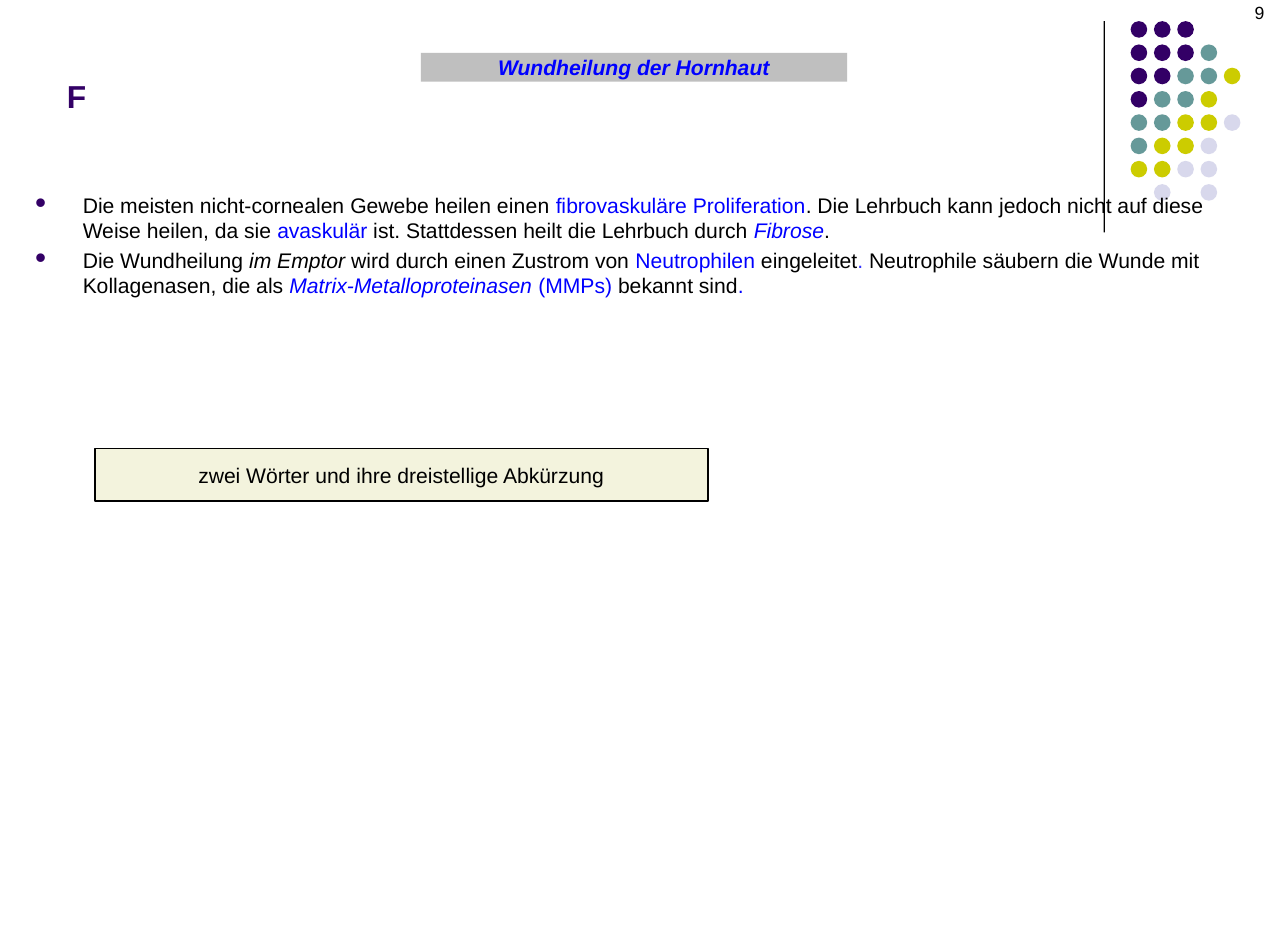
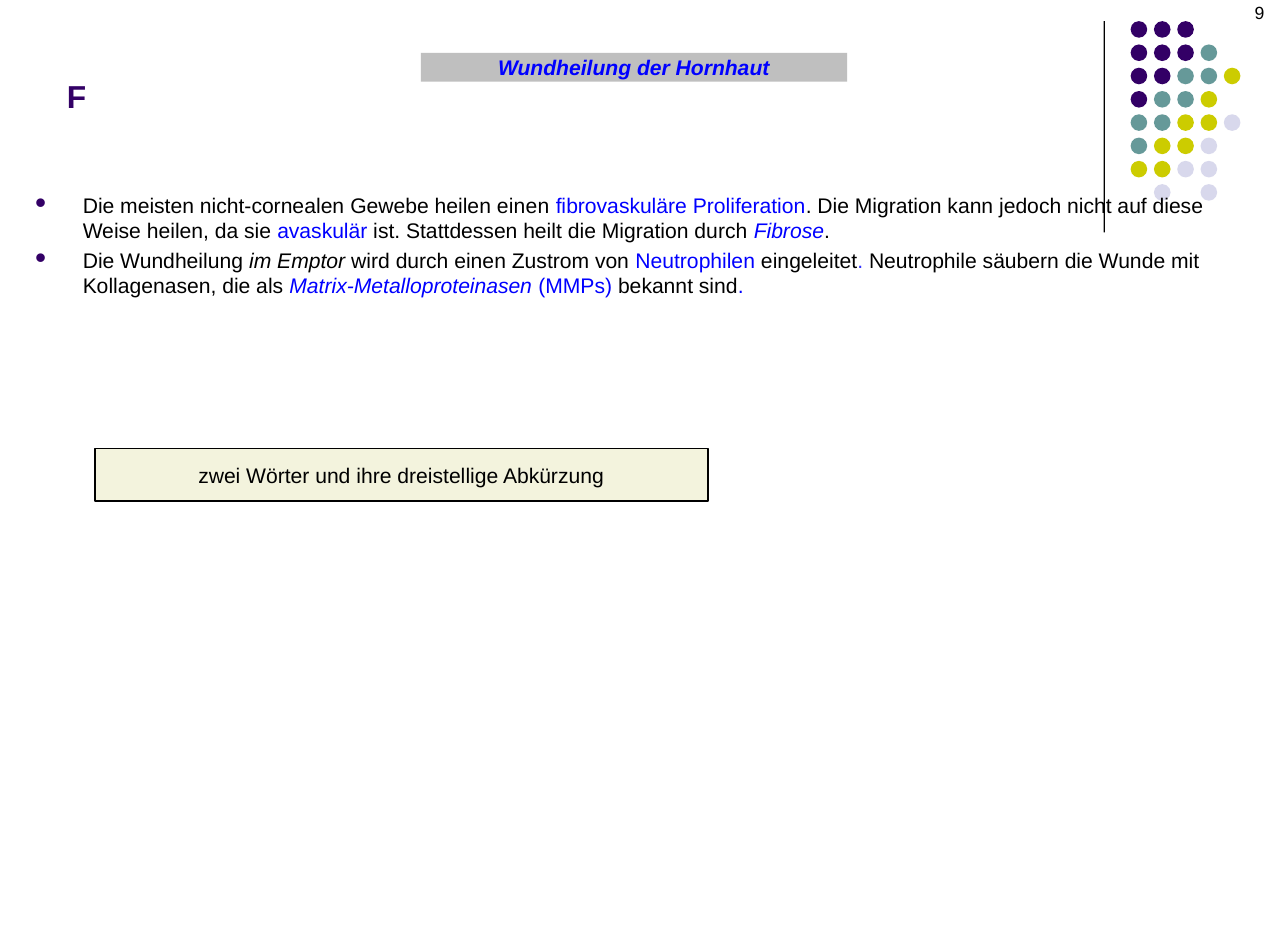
Proliferation Die Lehrbuch: Lehrbuch -> Migration
heilt die Lehrbuch: Lehrbuch -> Migration
